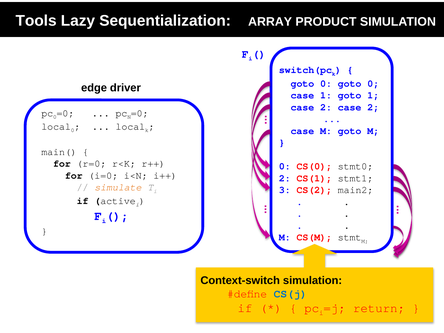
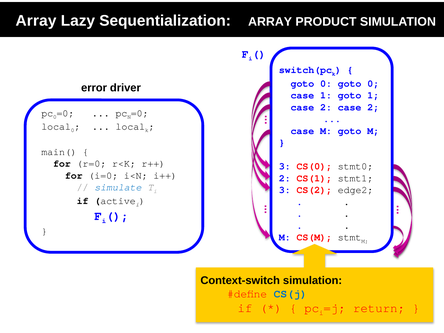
Tools at (36, 21): Tools -> Array
edge: edge -> error
0 at (285, 166): 0 -> 3
simulate colour: orange -> blue
main2: main2 -> edge2
